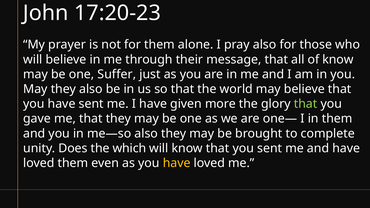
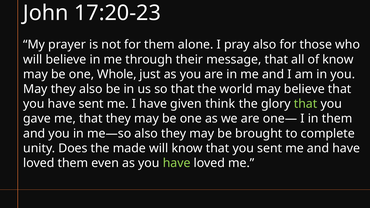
Suffer: Suffer -> Whole
more: more -> think
which: which -> made
have at (177, 163) colour: yellow -> light green
